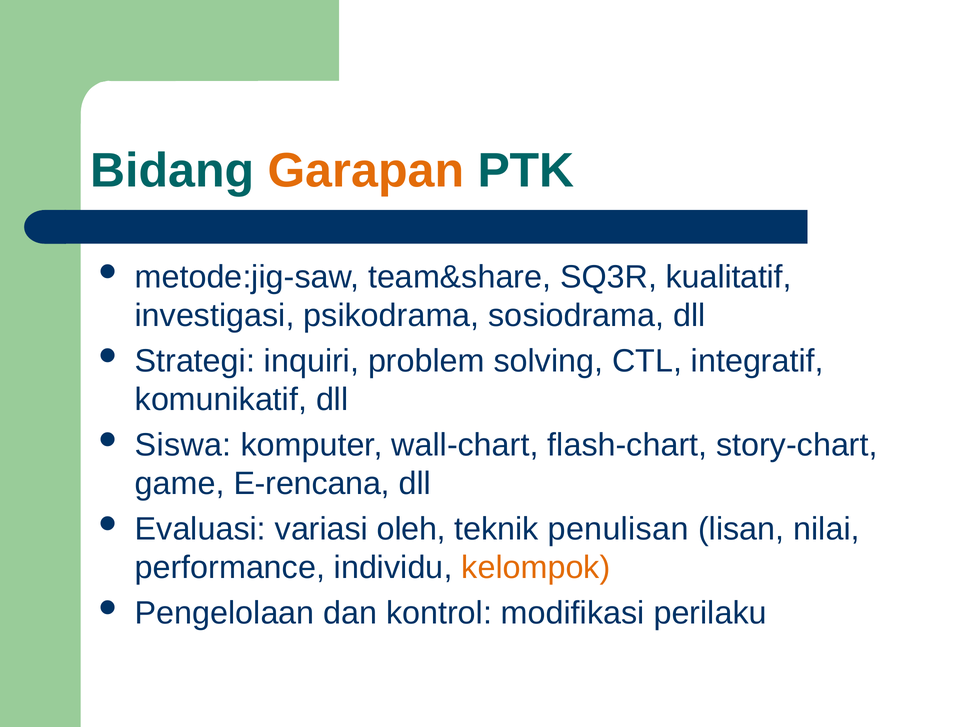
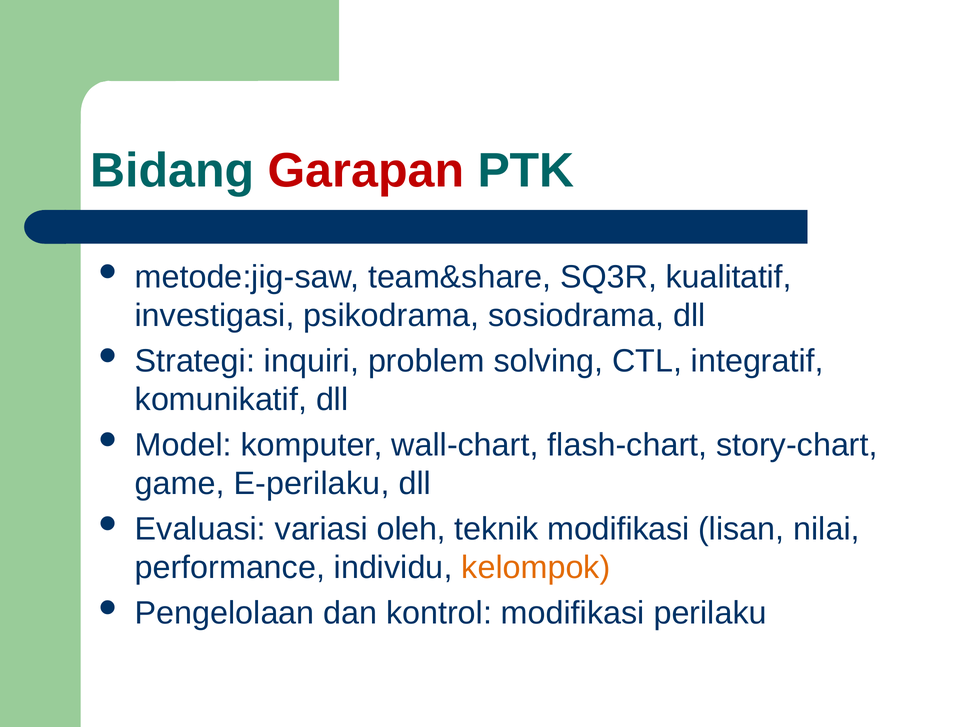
Garapan colour: orange -> red
Siswa: Siswa -> Model
E-rencana: E-rencana -> E-perilaku
teknik penulisan: penulisan -> modifikasi
